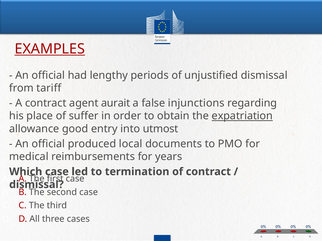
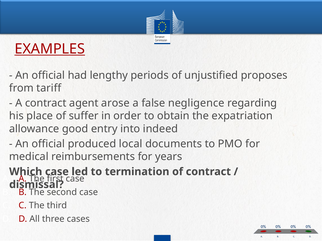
unjustified dismissal: dismissal -> proposes
aurait: aurait -> arose
injunctions: injunctions -> negligence
expatriation underline: present -> none
utmost: utmost -> indeed
